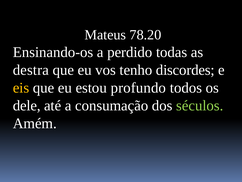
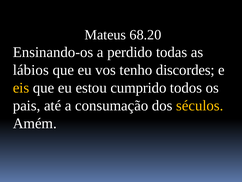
78.20: 78.20 -> 68.20
destra: destra -> lábios
profundo: profundo -> cumprido
dele: dele -> pais
séculos colour: light green -> yellow
